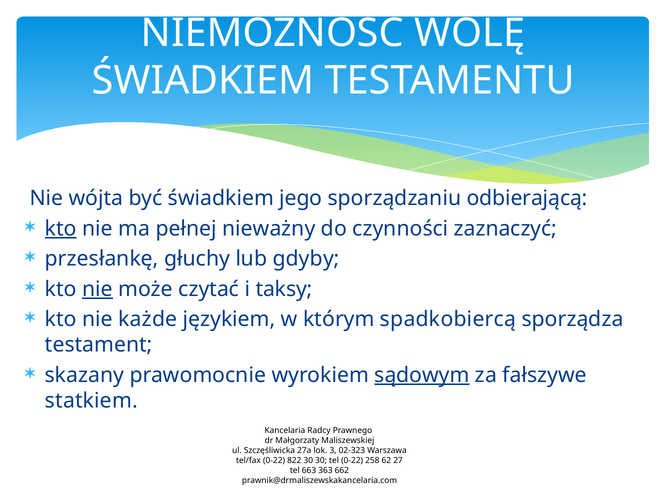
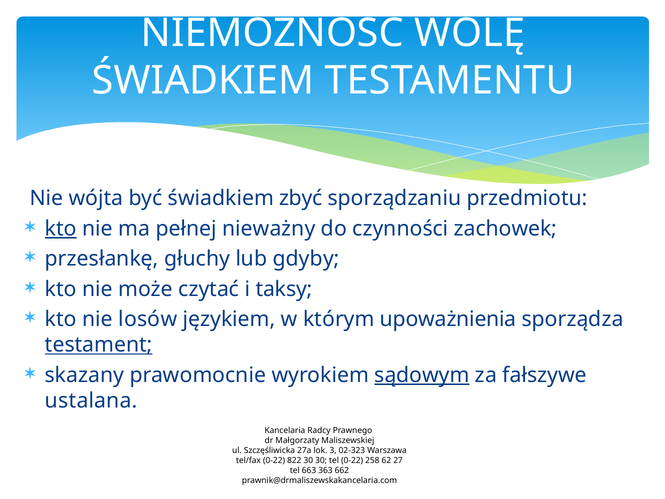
jego: jego -> zbyć
odbierającą: odbierającą -> przedmiotu
zaznaczyć: zaznaczyć -> zachowek
nie at (98, 289) underline: present -> none
każde: każde -> losów
spadkobiercą: spadkobiercą -> upoważnienia
testament underline: none -> present
statkiem: statkiem -> ustalana
